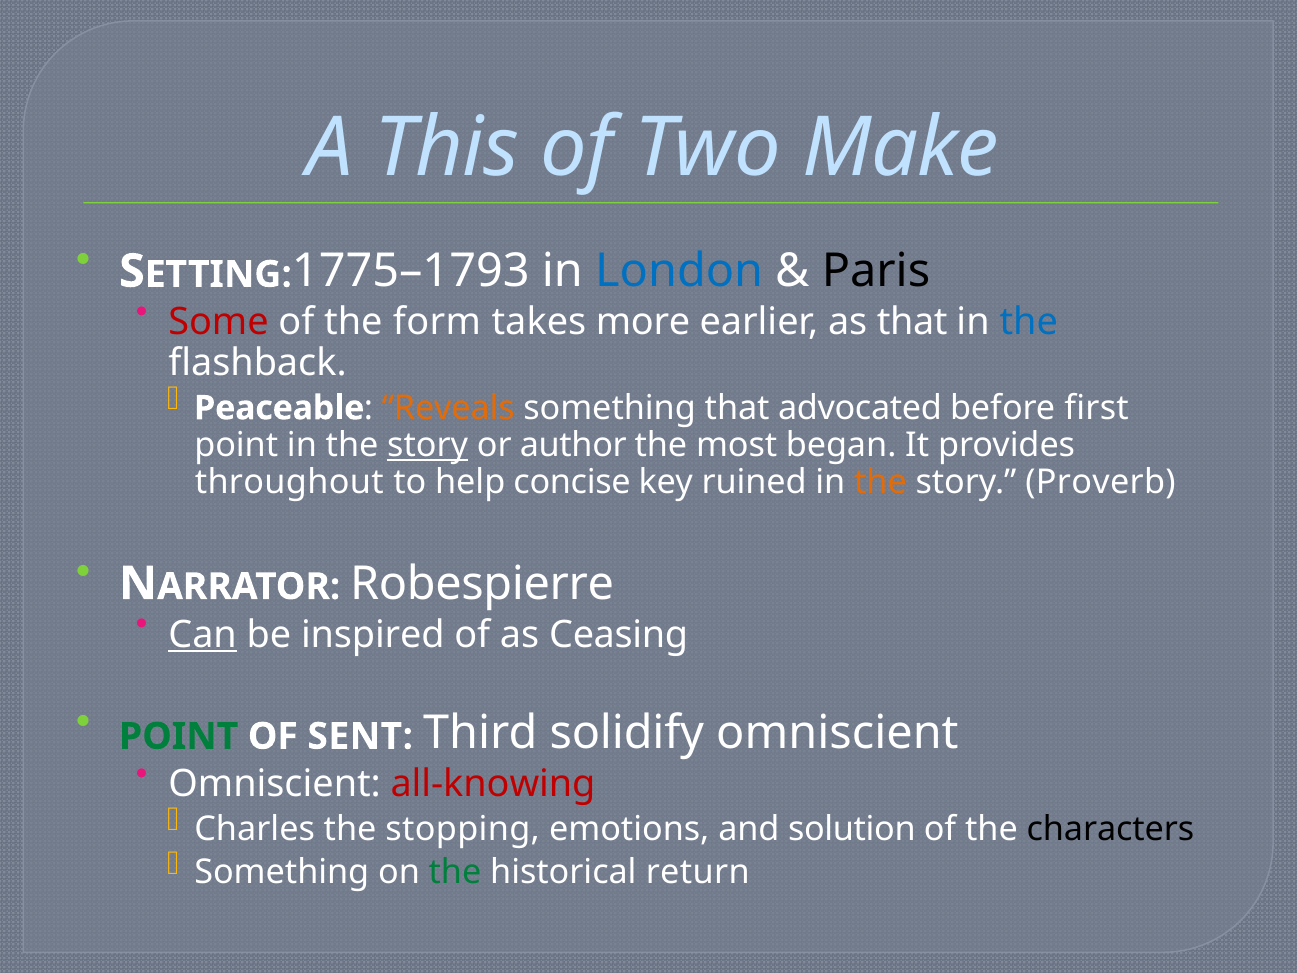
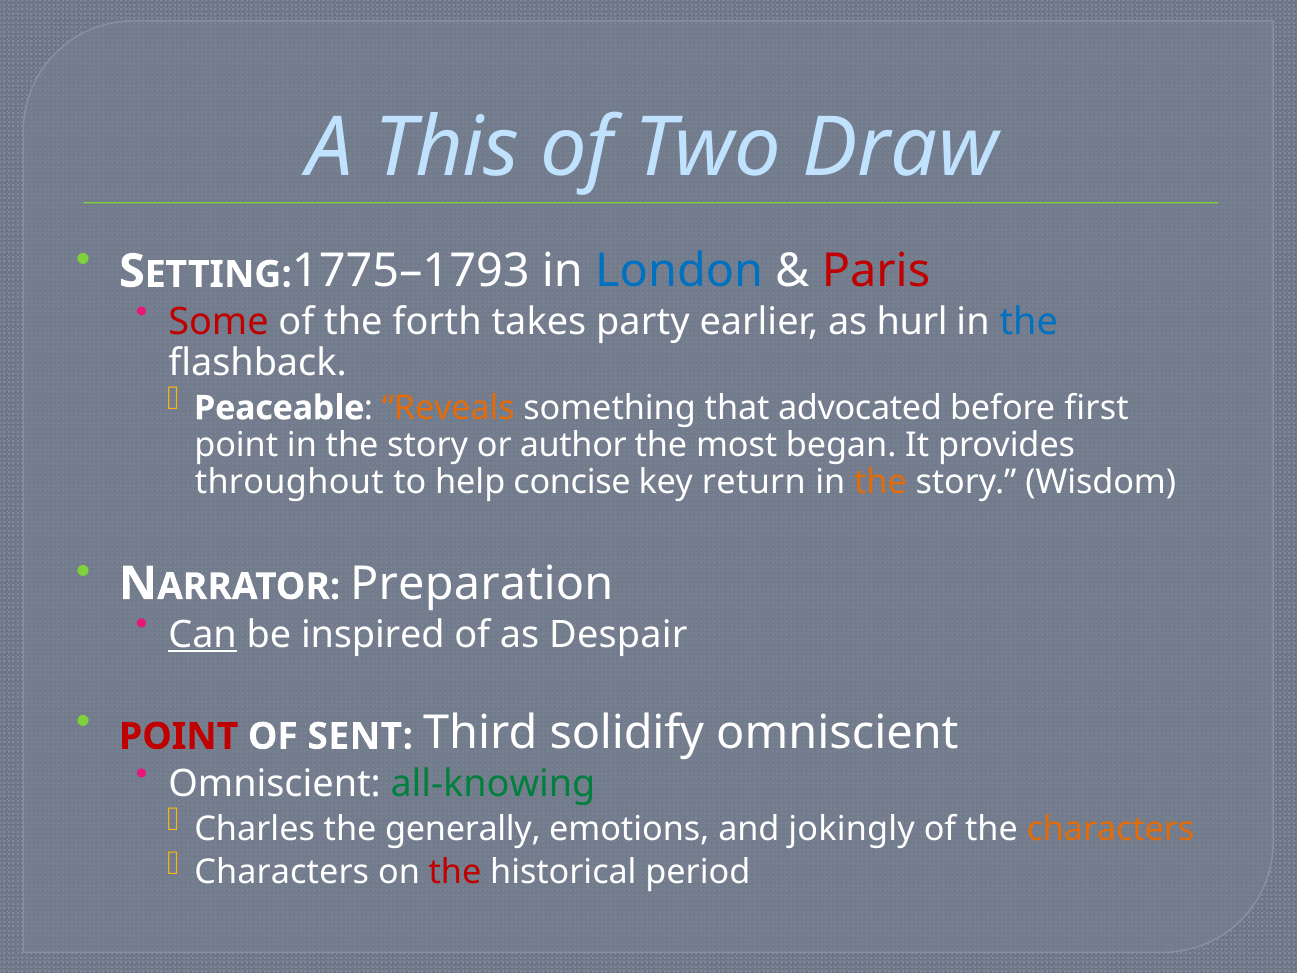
Make: Make -> Draw
Paris colour: black -> red
form: form -> forth
more: more -> party
as that: that -> hurl
story at (428, 445) underline: present -> none
ruined: ruined -> return
Proverb: Proverb -> Wisdom
Robespierre: Robespierre -> Preparation
Ceasing: Ceasing -> Despair
POINT at (179, 736) colour: green -> red
all-knowing colour: red -> green
stopping: stopping -> generally
solution: solution -> jokingly
characters at (1110, 829) colour: black -> orange
Something at (282, 872): Something -> Characters
the at (455, 872) colour: green -> red
return: return -> period
